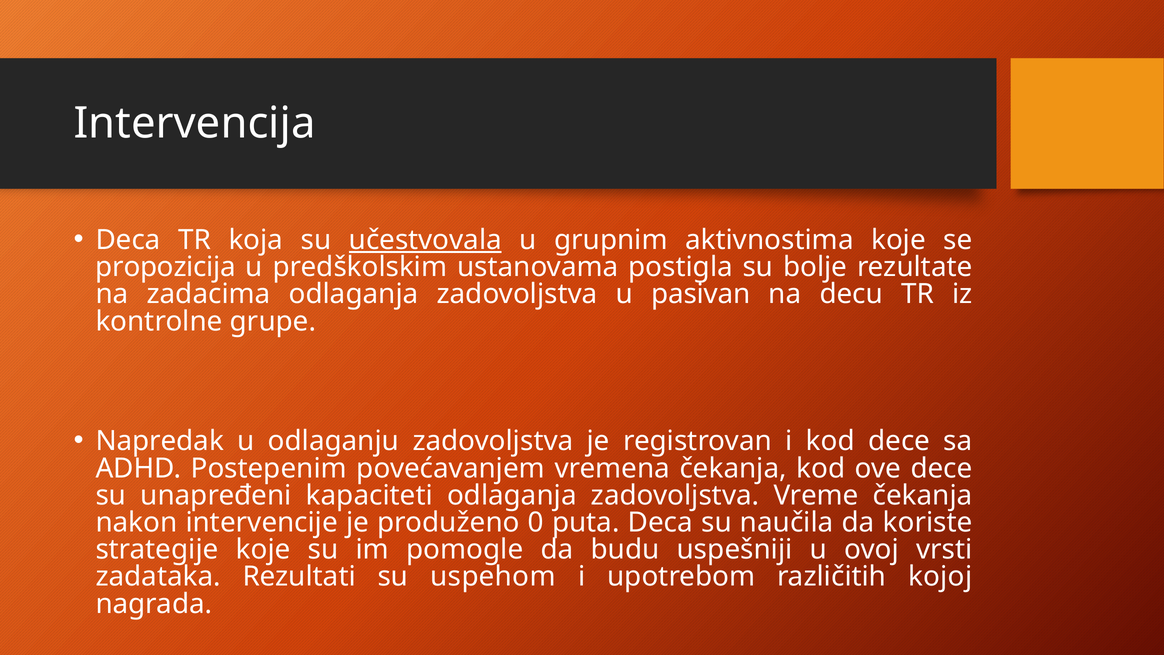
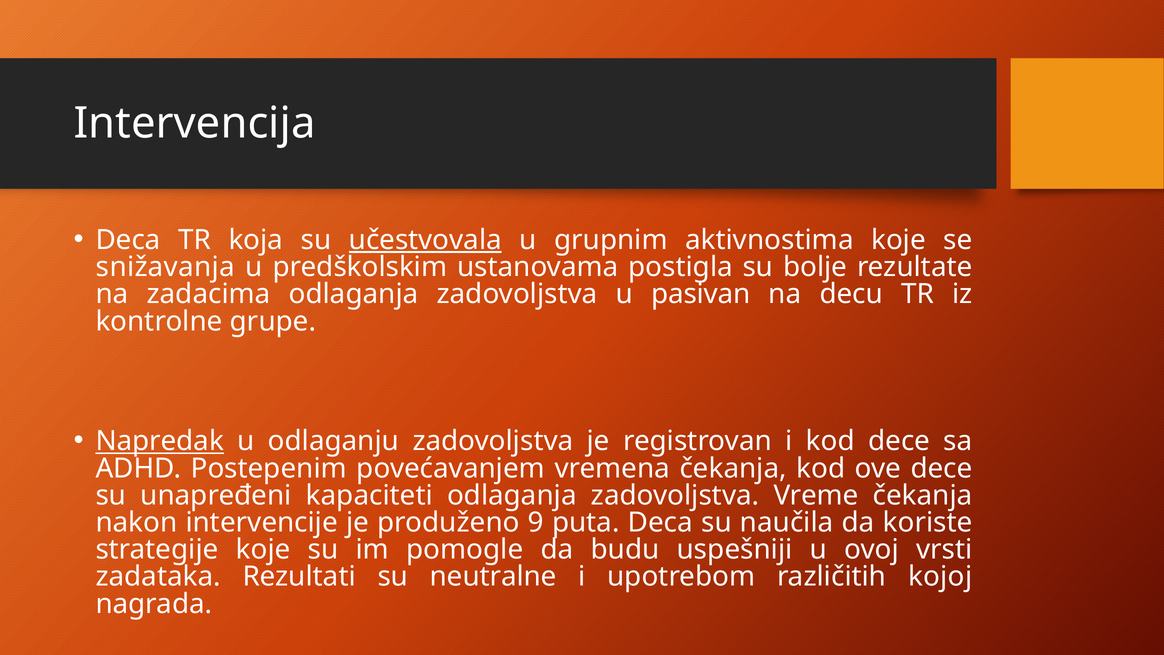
propozicija: propozicija -> snižavanja
Napredak underline: none -> present
0: 0 -> 9
uspehom: uspehom -> neutralne
